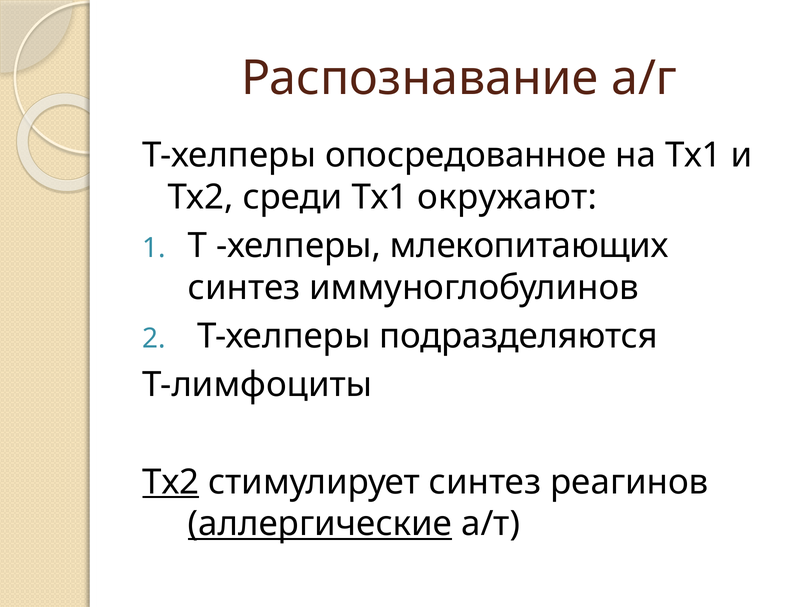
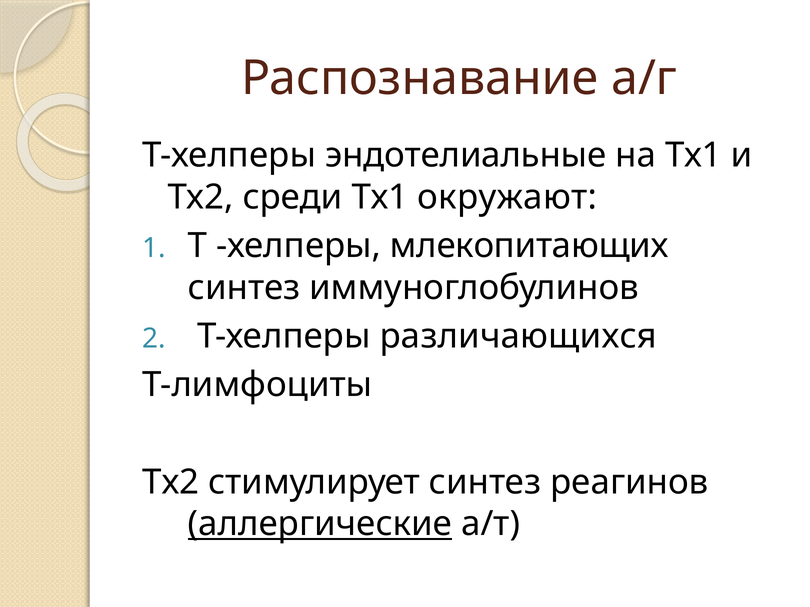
опосредованное: опосредованное -> эндотелиальные
подразделяются: подразделяются -> различающихся
Тх2 at (171, 483) underline: present -> none
